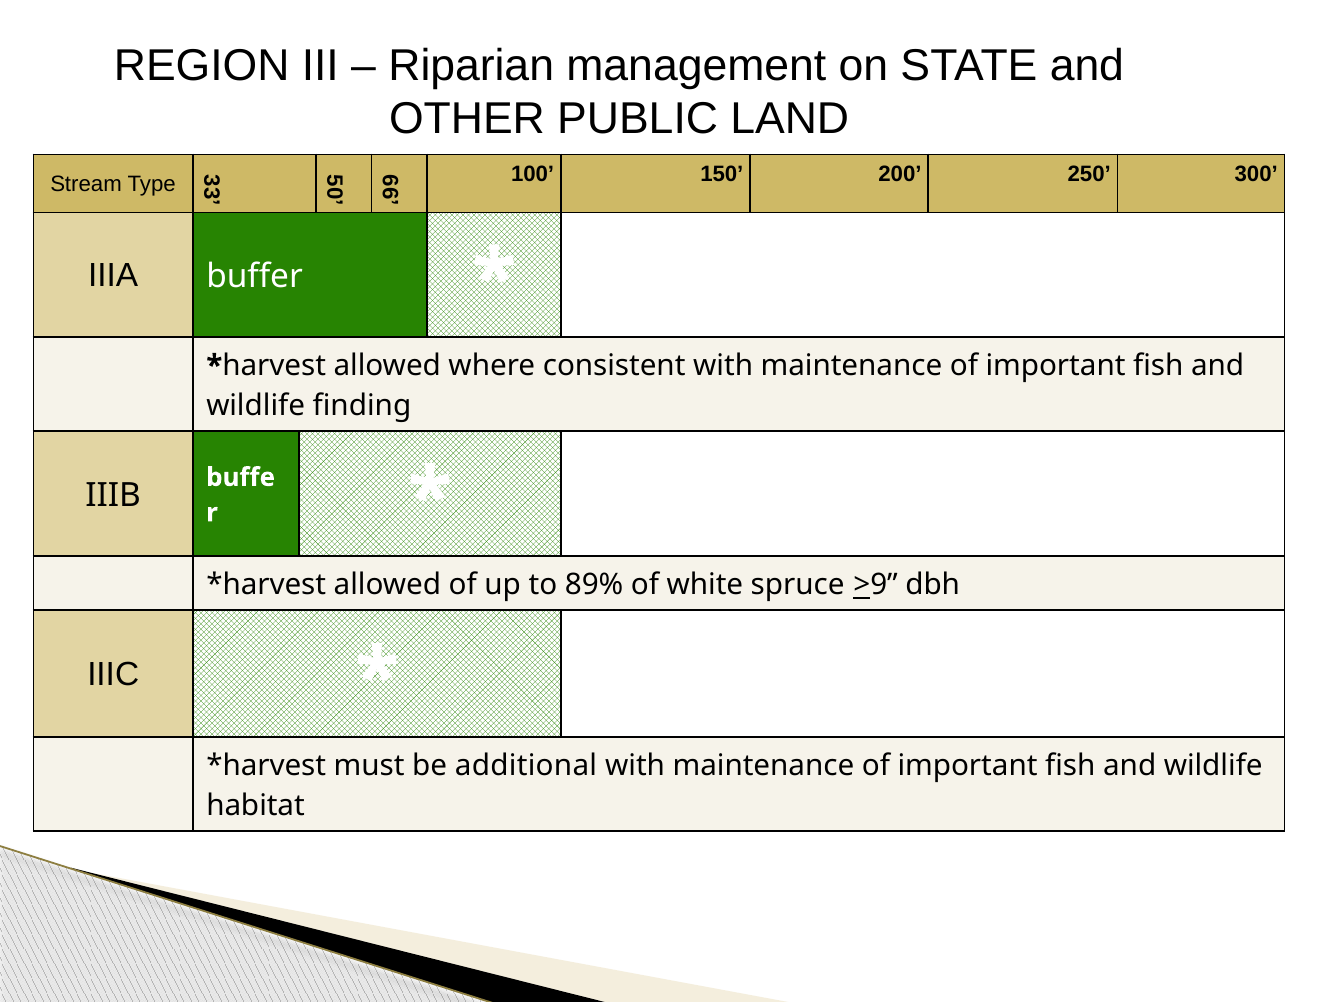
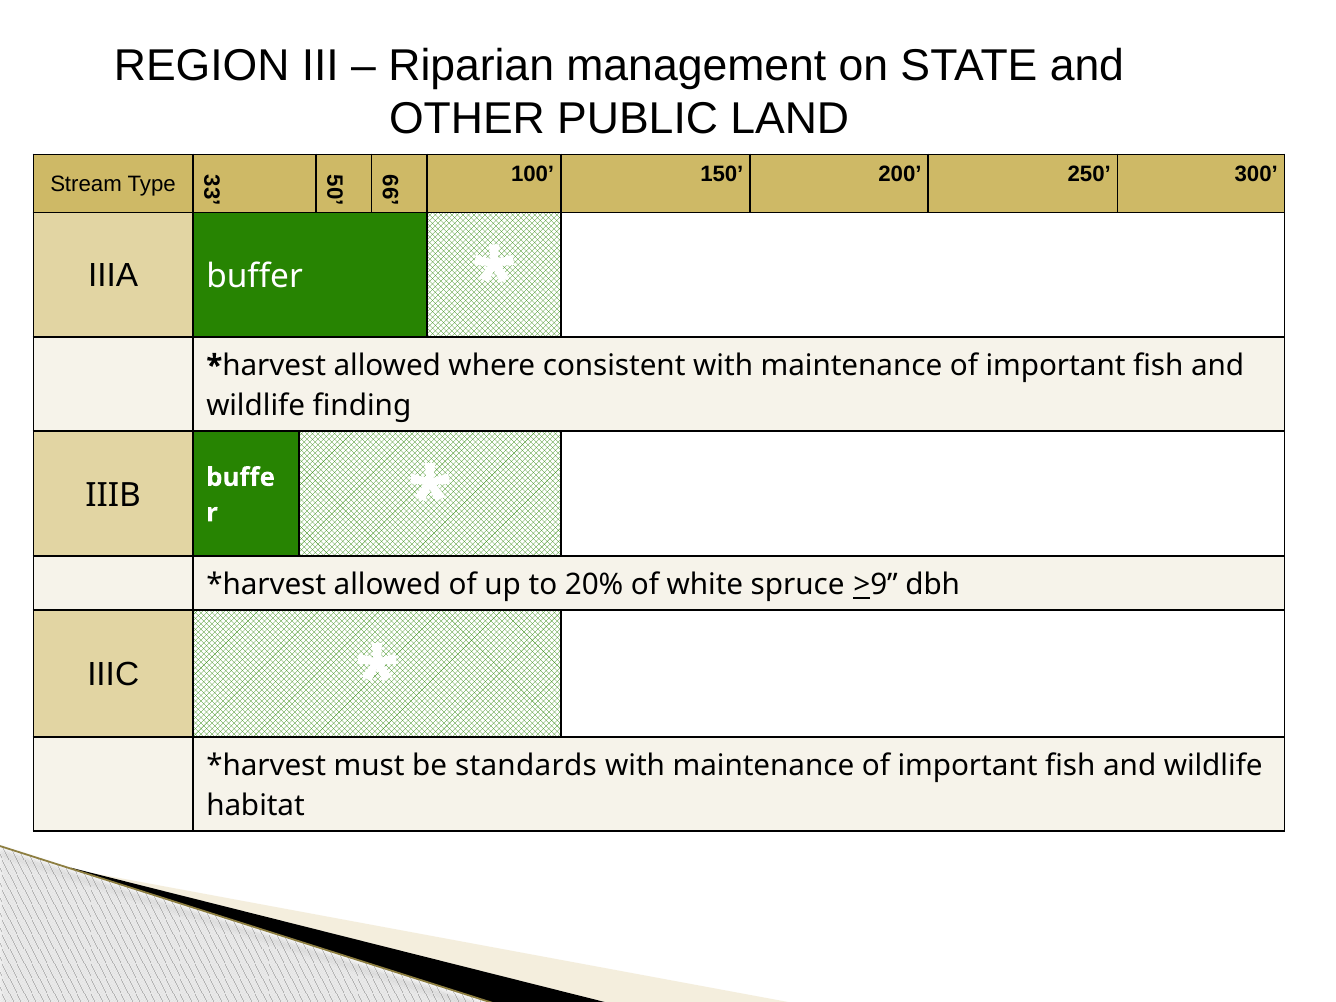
89%: 89% -> 20%
additional: additional -> standards
